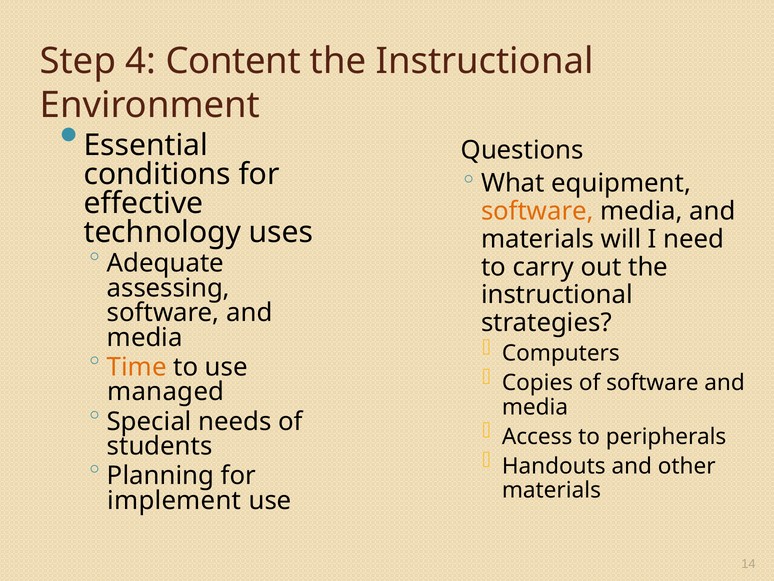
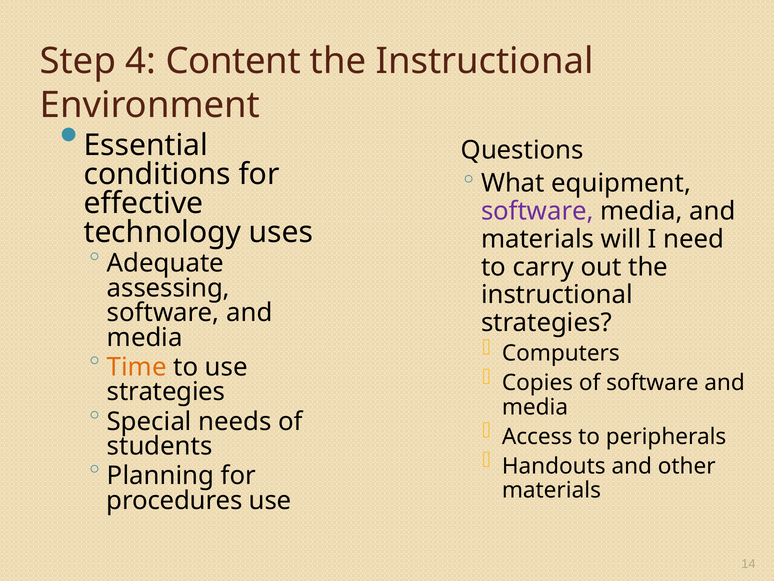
software at (537, 211) colour: orange -> purple
managed at (166, 392): managed -> strategies
implement: implement -> procedures
